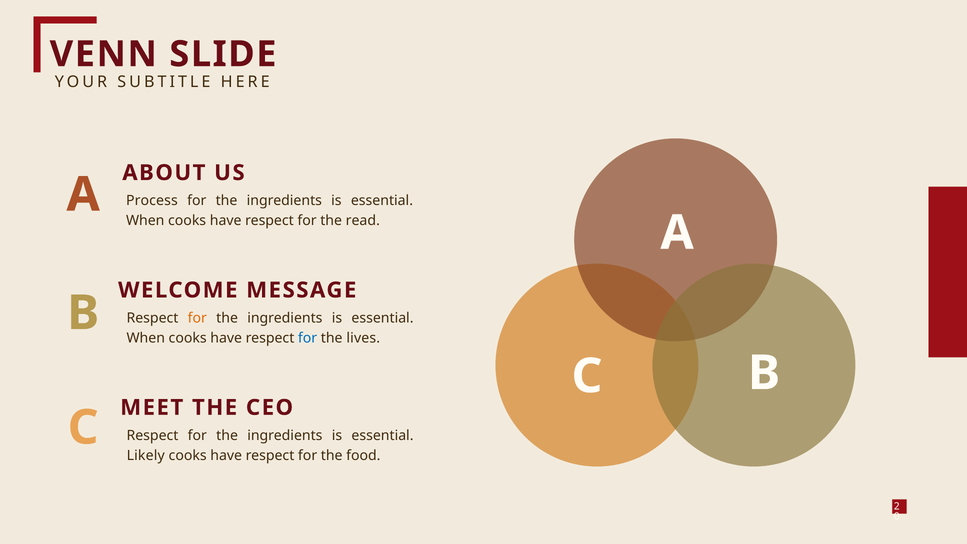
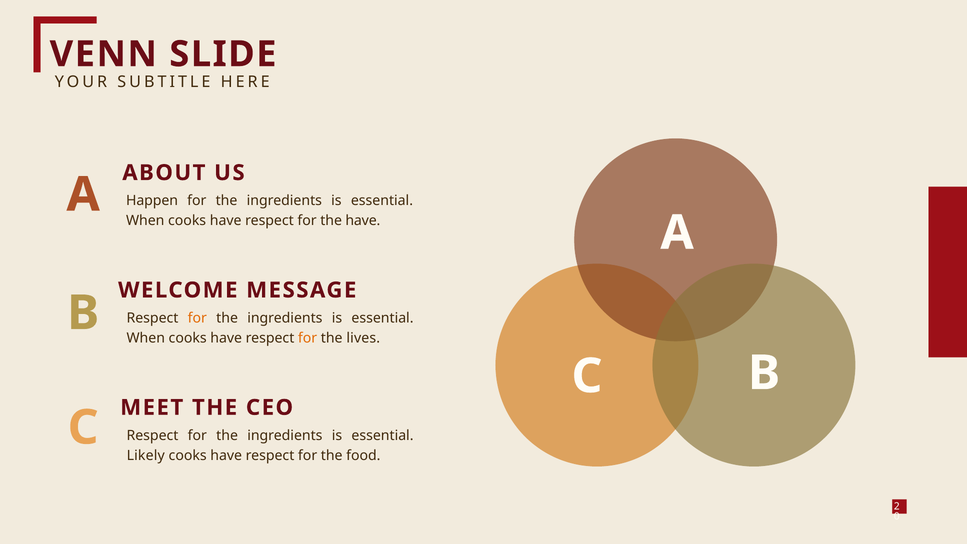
Process: Process -> Happen
the read: read -> have
for at (308, 338) colour: blue -> orange
